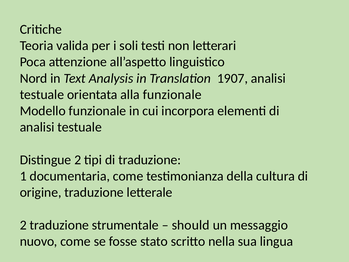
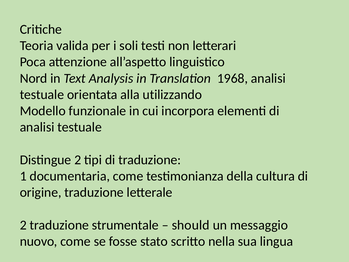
1907: 1907 -> 1968
alla funzionale: funzionale -> utilizzando
